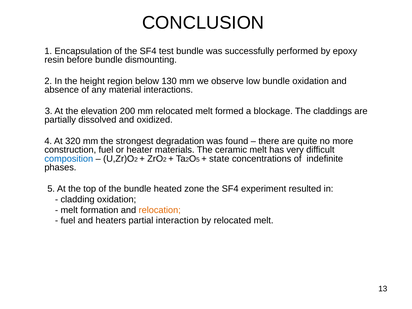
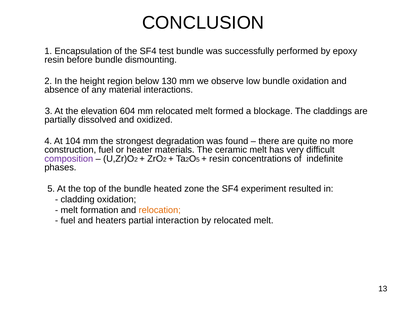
200: 200 -> 604
320: 320 -> 104
composition colour: blue -> purple
state at (219, 159): state -> resin
